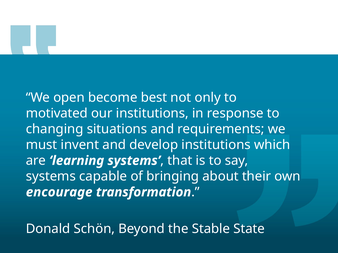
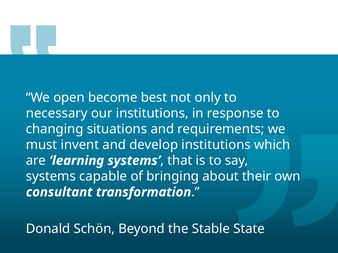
motivated: motivated -> necessary
encourage: encourage -> consultant
